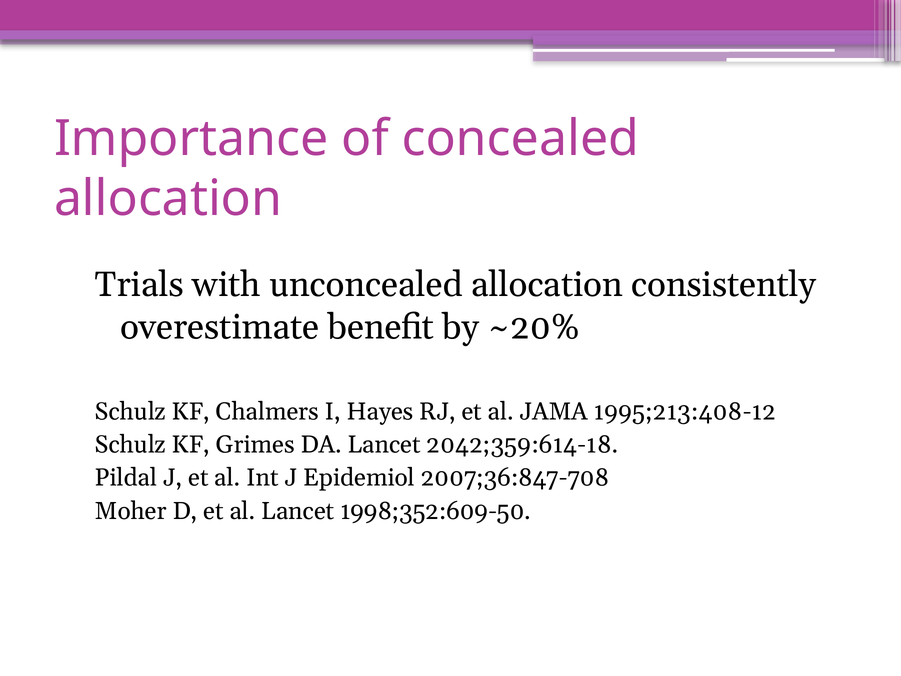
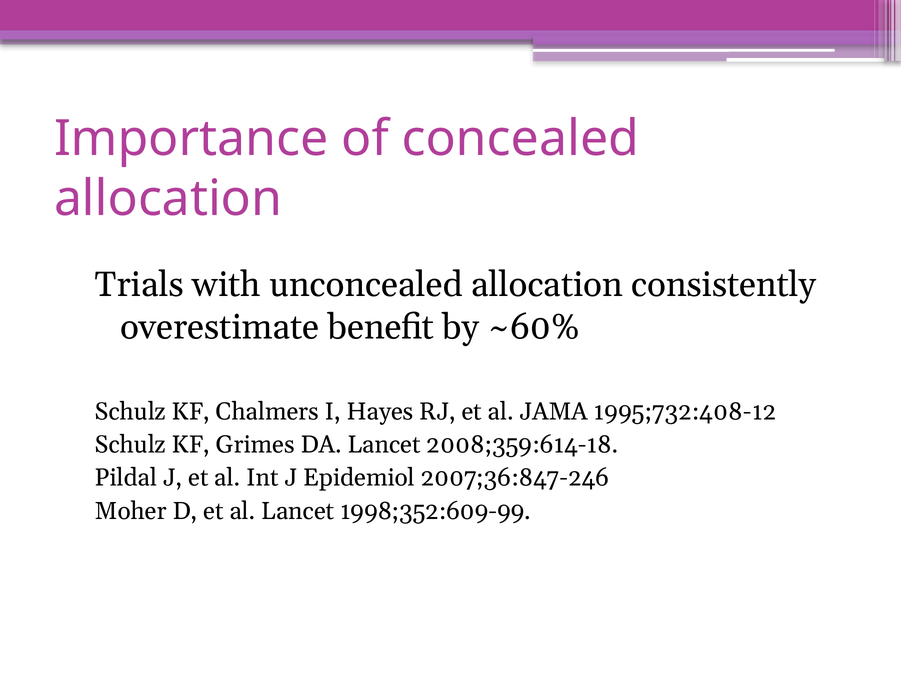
~20%: ~20% -> ~60%
1995;213:408-12: 1995;213:408-12 -> 1995;732:408-12
2042;359:614-18: 2042;359:614-18 -> 2008;359:614-18
2007;36:847-708: 2007;36:847-708 -> 2007;36:847-246
1998;352:609-50: 1998;352:609-50 -> 1998;352:609-99
